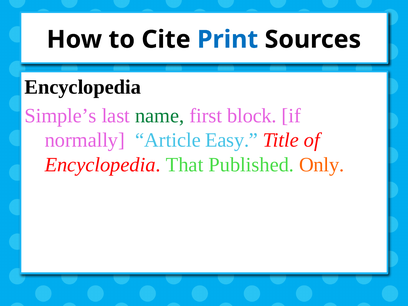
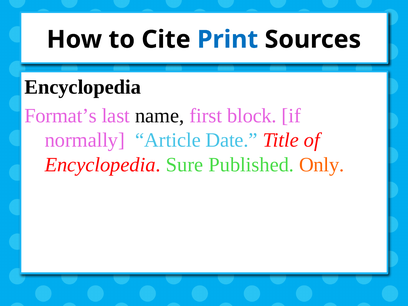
Simple’s: Simple’s -> Format’s
name colour: green -> black
Easy: Easy -> Date
That: That -> Sure
